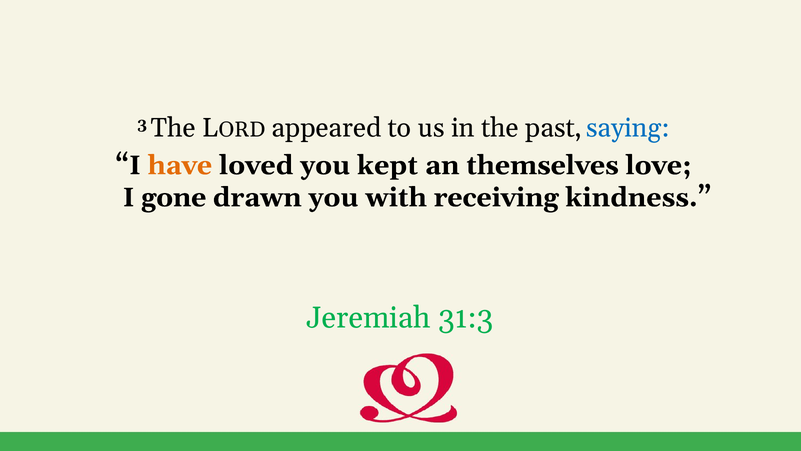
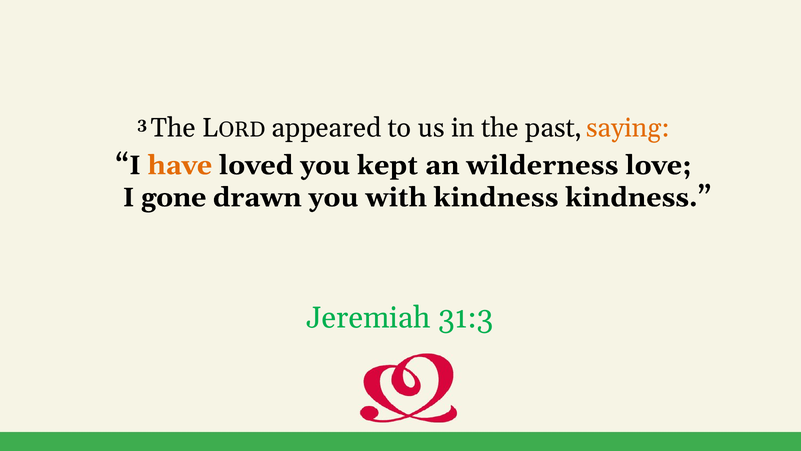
saying colour: blue -> orange
themselves: themselves -> wilderness
with receiving: receiving -> kindness
